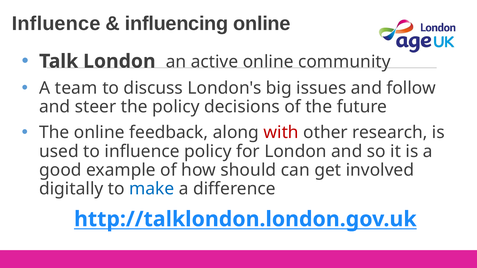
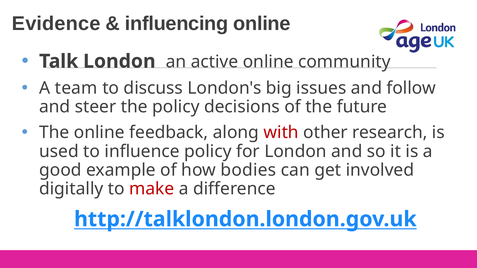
Influence at (56, 24): Influence -> Evidence
should: should -> bodies
make colour: blue -> red
